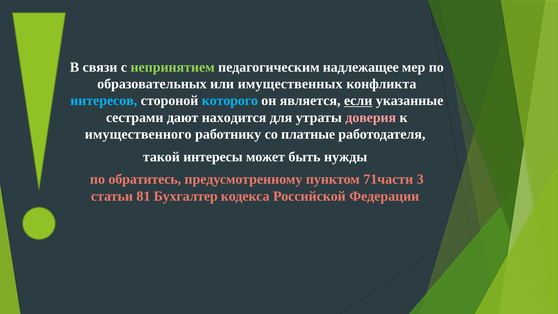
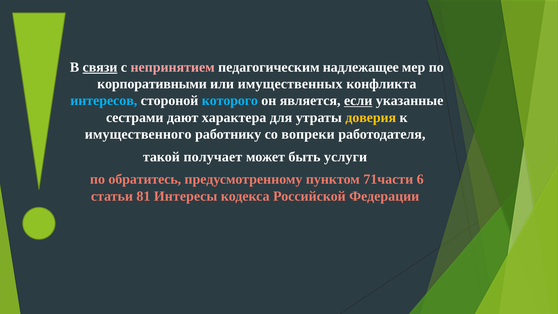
связи underline: none -> present
непринятием colour: light green -> pink
образовательных: образовательных -> корпоративными
находится: находится -> характера
доверия colour: pink -> yellow
платные: платные -> вопреки
интересы: интересы -> получает
нужды: нужды -> услуги
3: 3 -> 6
Бухгалтер: Бухгалтер -> Интересы
